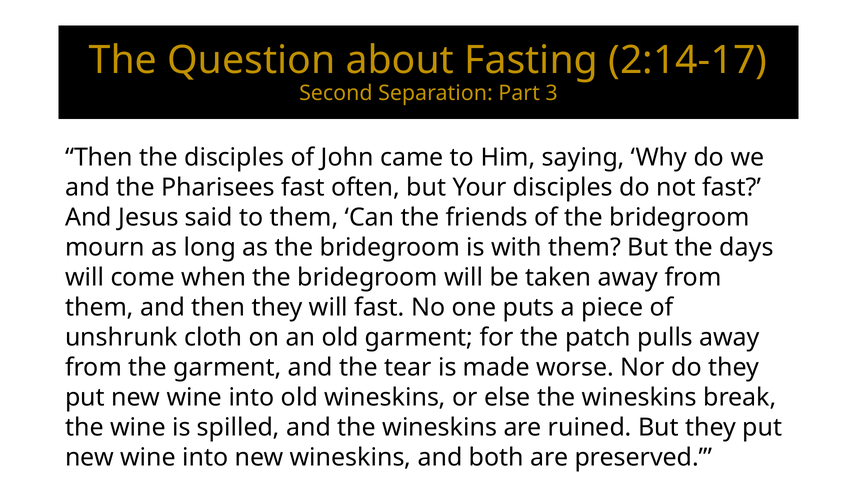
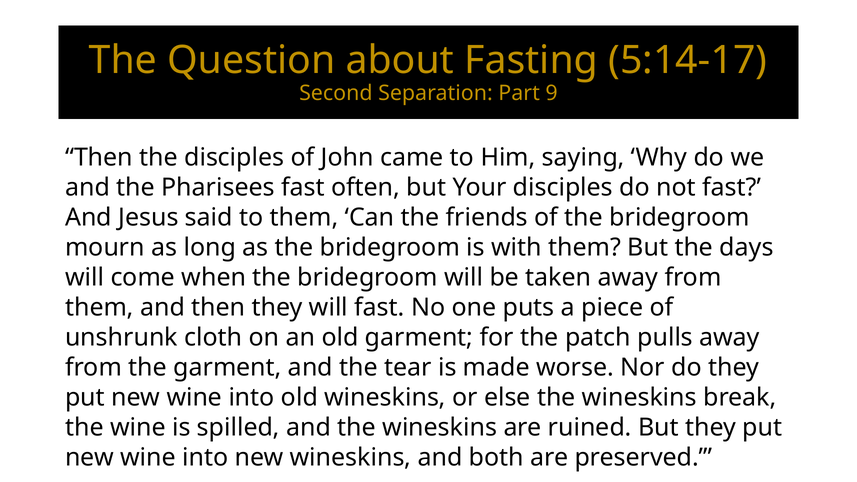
2:14-17: 2:14-17 -> 5:14-17
3: 3 -> 9
